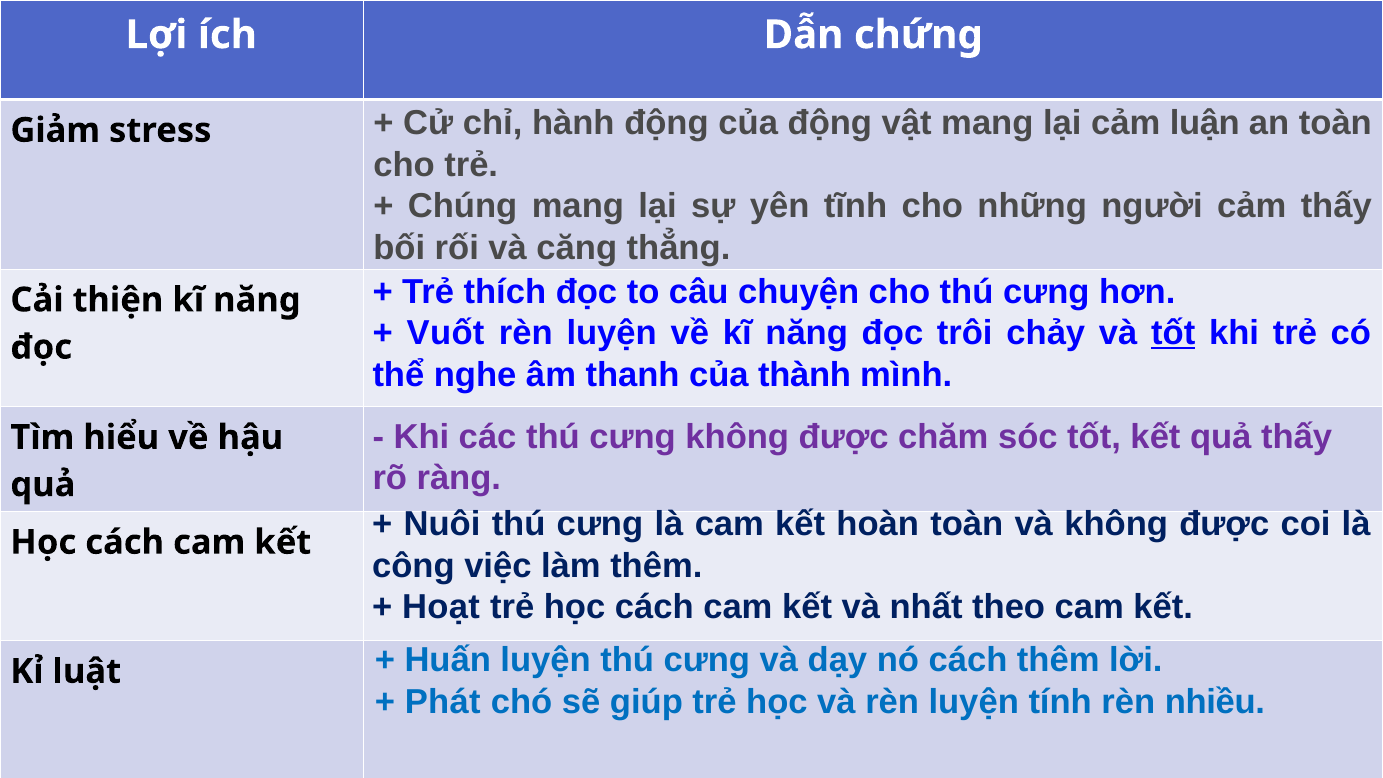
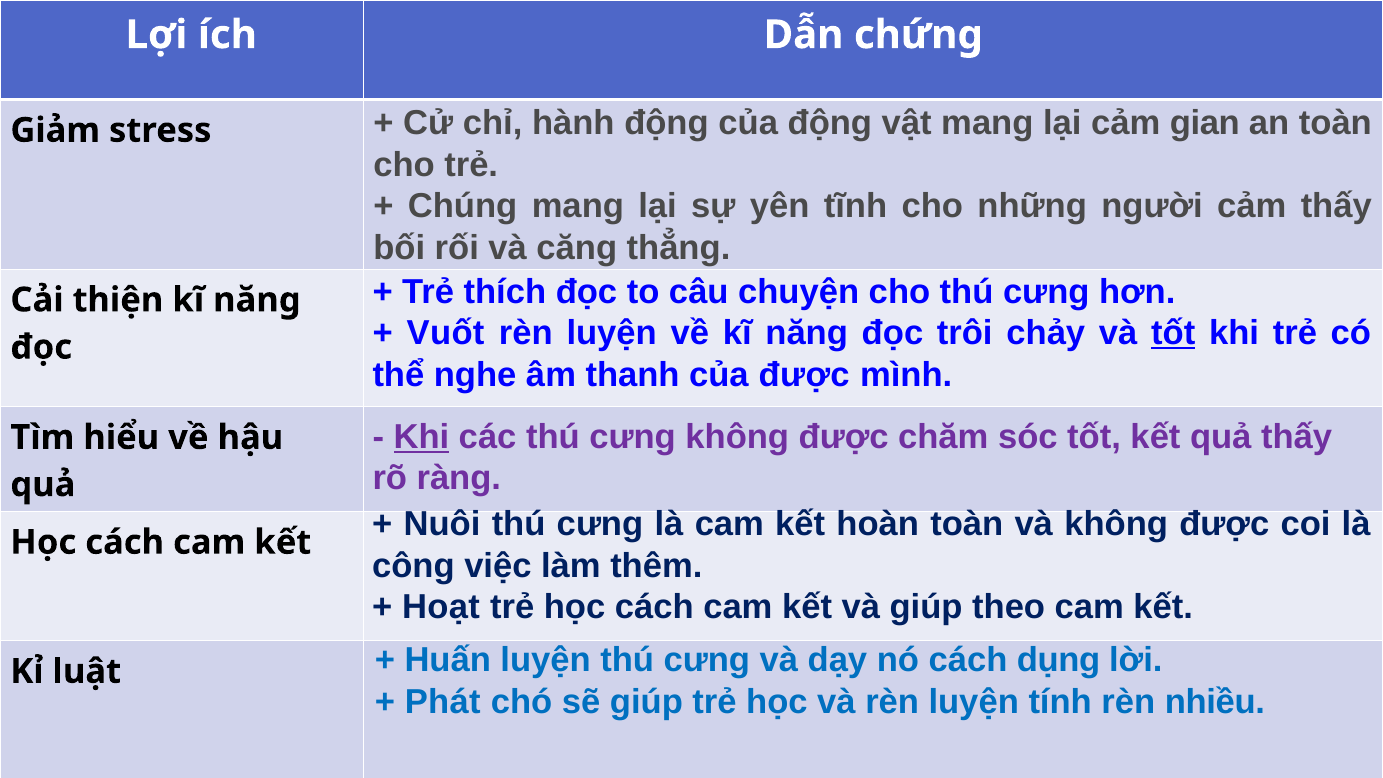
luận: luận -> gian
của thành: thành -> được
Khi at (421, 437) underline: none -> present
và nhất: nhất -> giúp
cách thêm: thêm -> dụng
